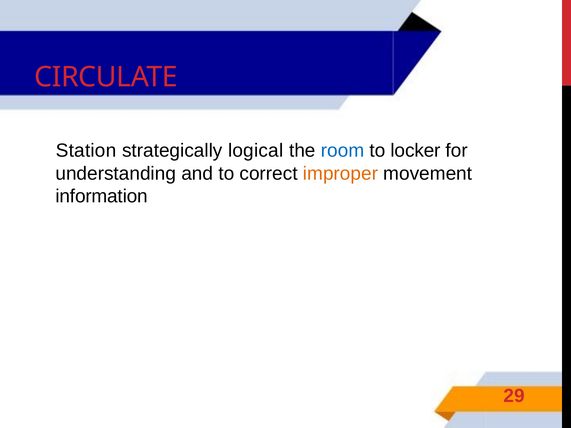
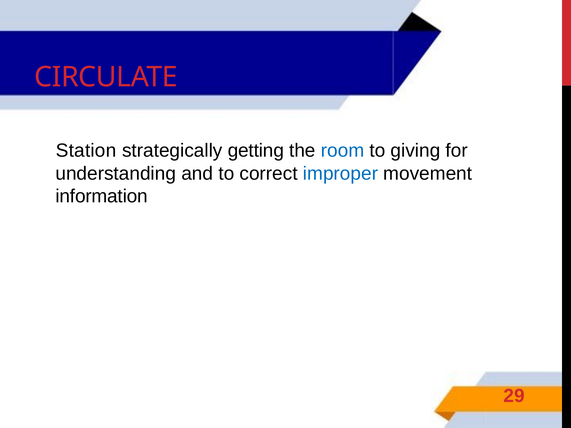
logical: logical -> getting
locker: locker -> giving
improper colour: orange -> blue
